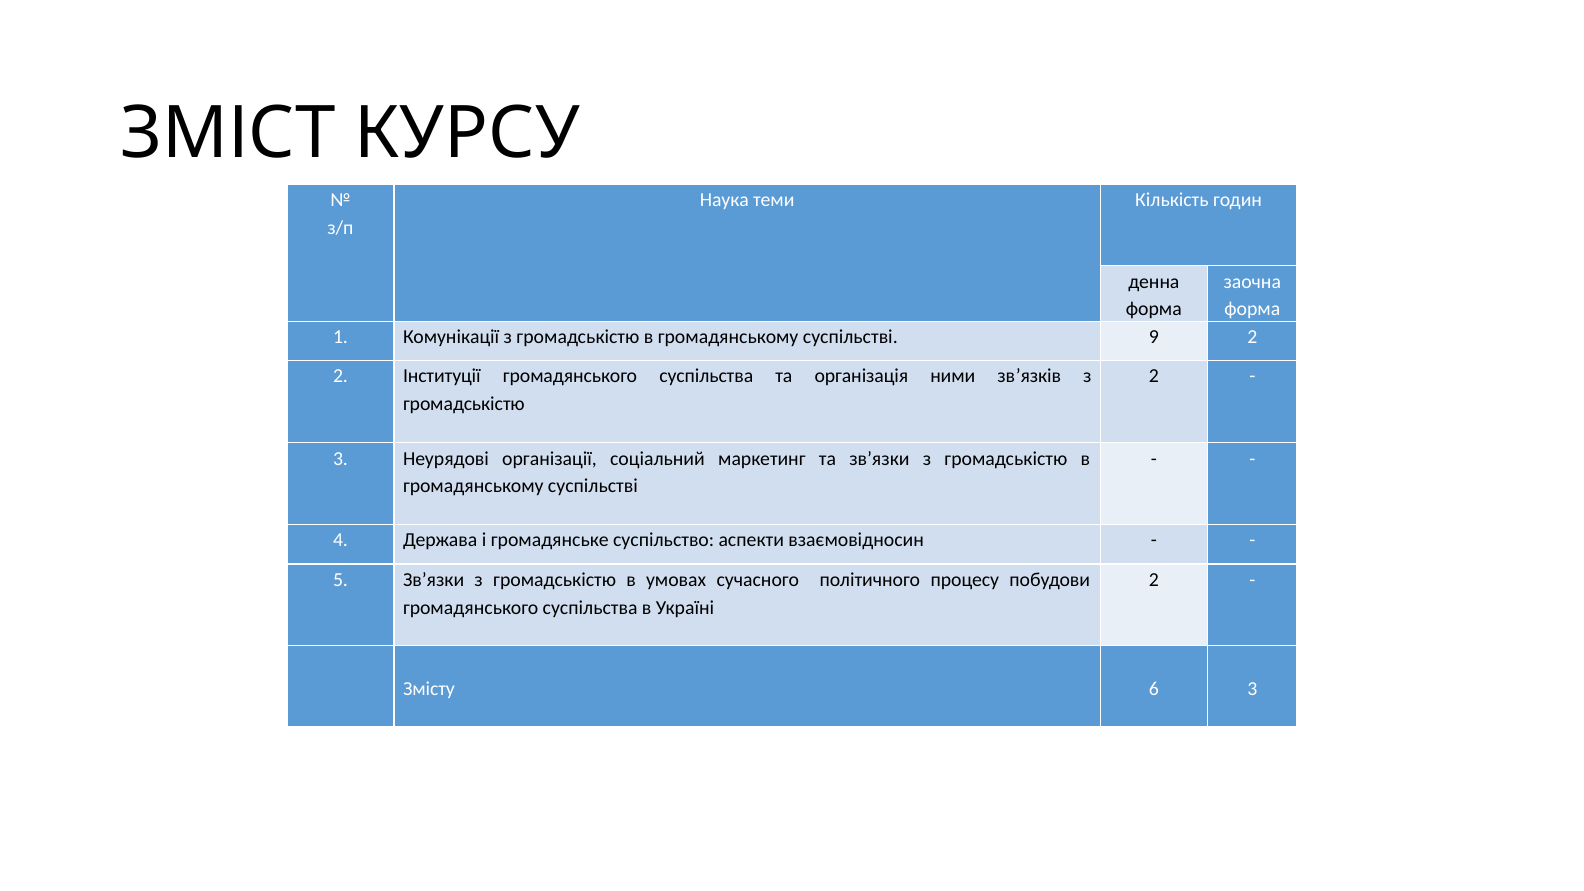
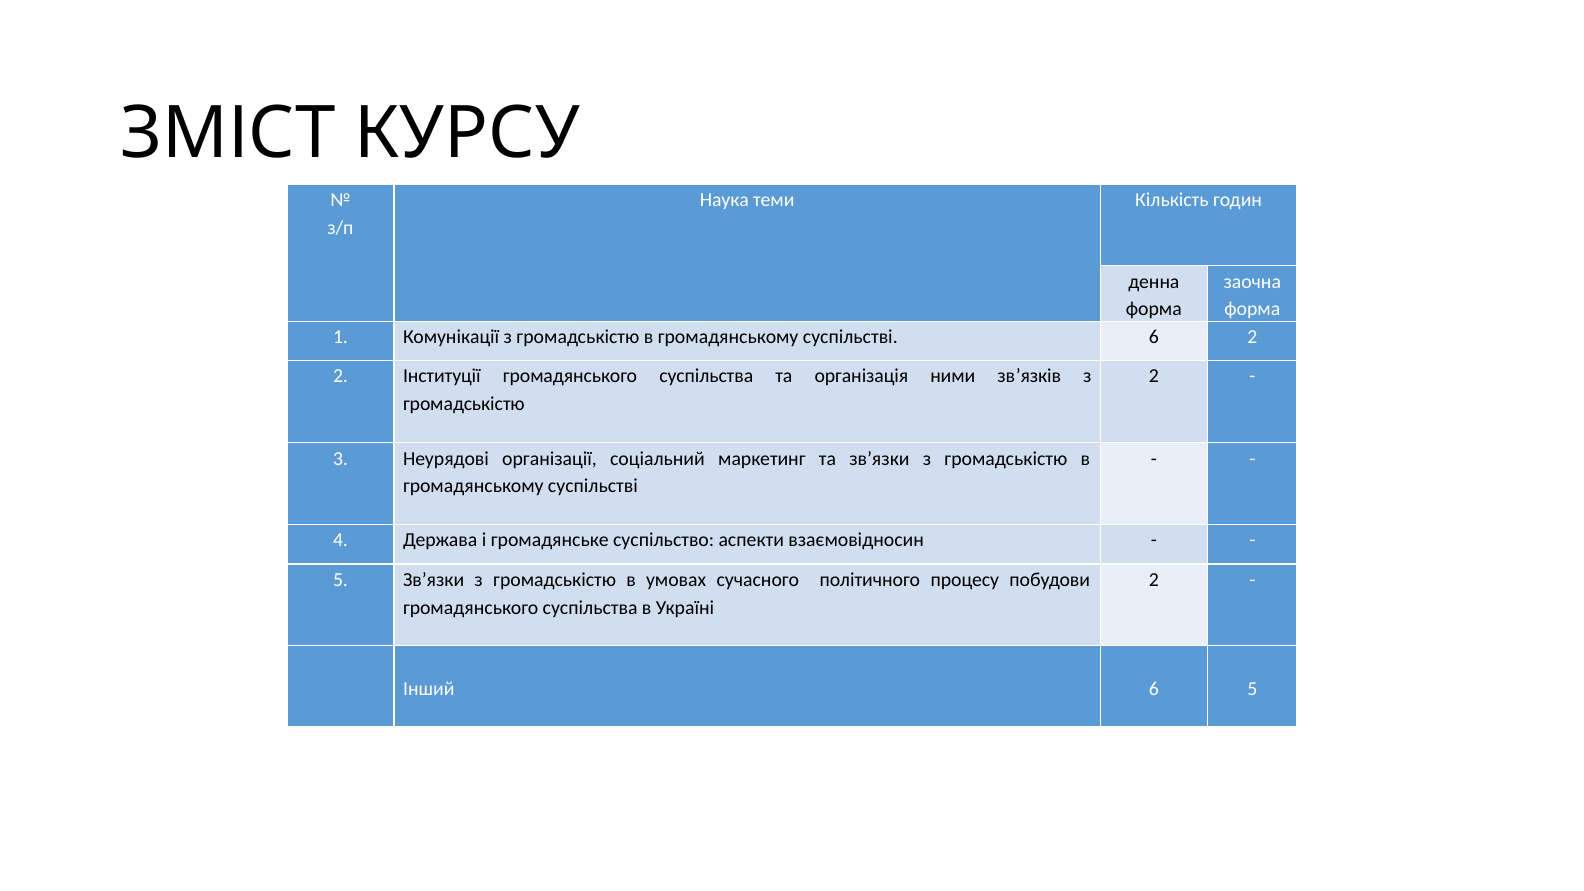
суспільстві 9: 9 -> 6
Змісту: Змісту -> Інший
6 3: 3 -> 5
